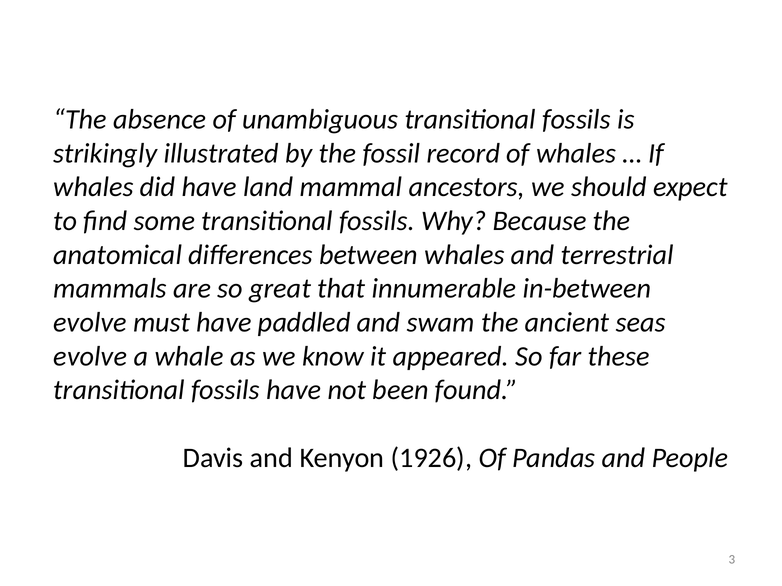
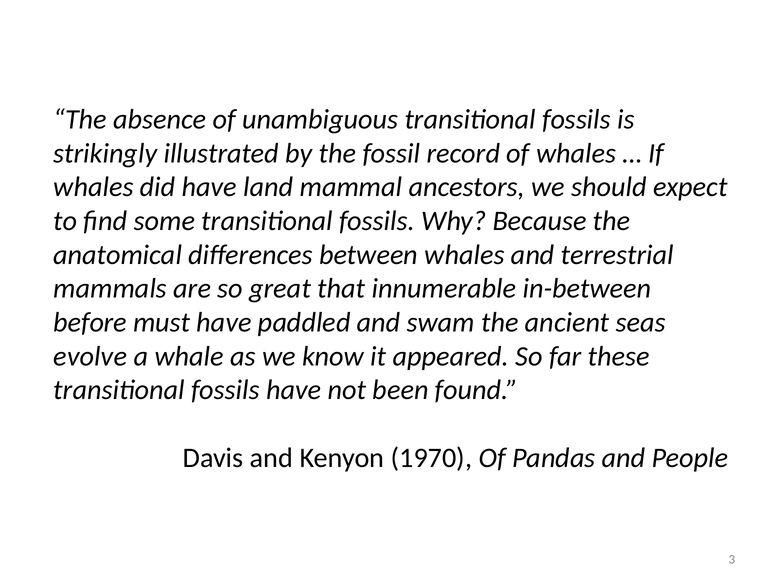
evolve at (90, 323): evolve -> before
1926: 1926 -> 1970
